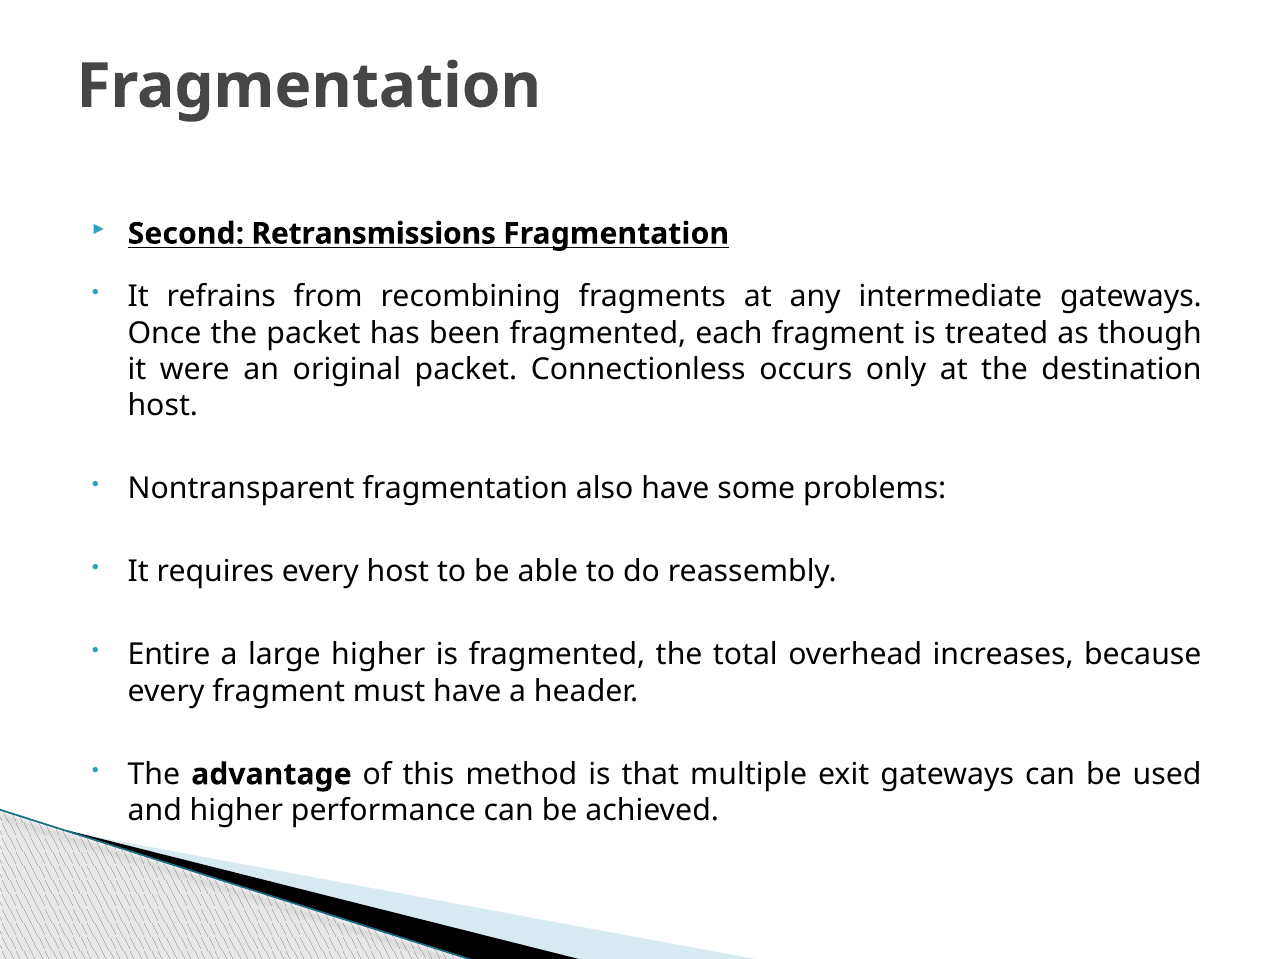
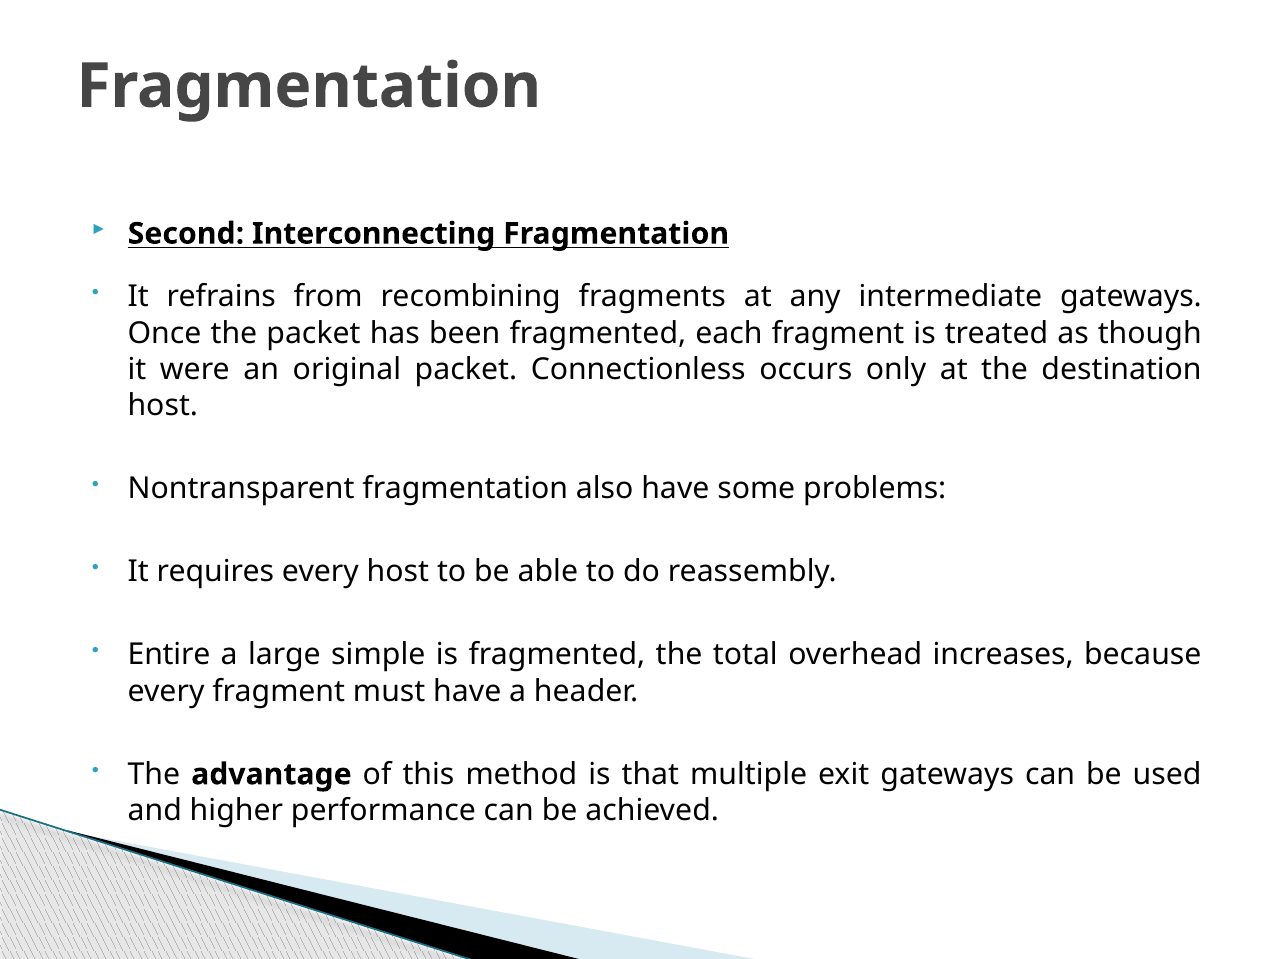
Retransmissions: Retransmissions -> Interconnecting
large higher: higher -> simple
